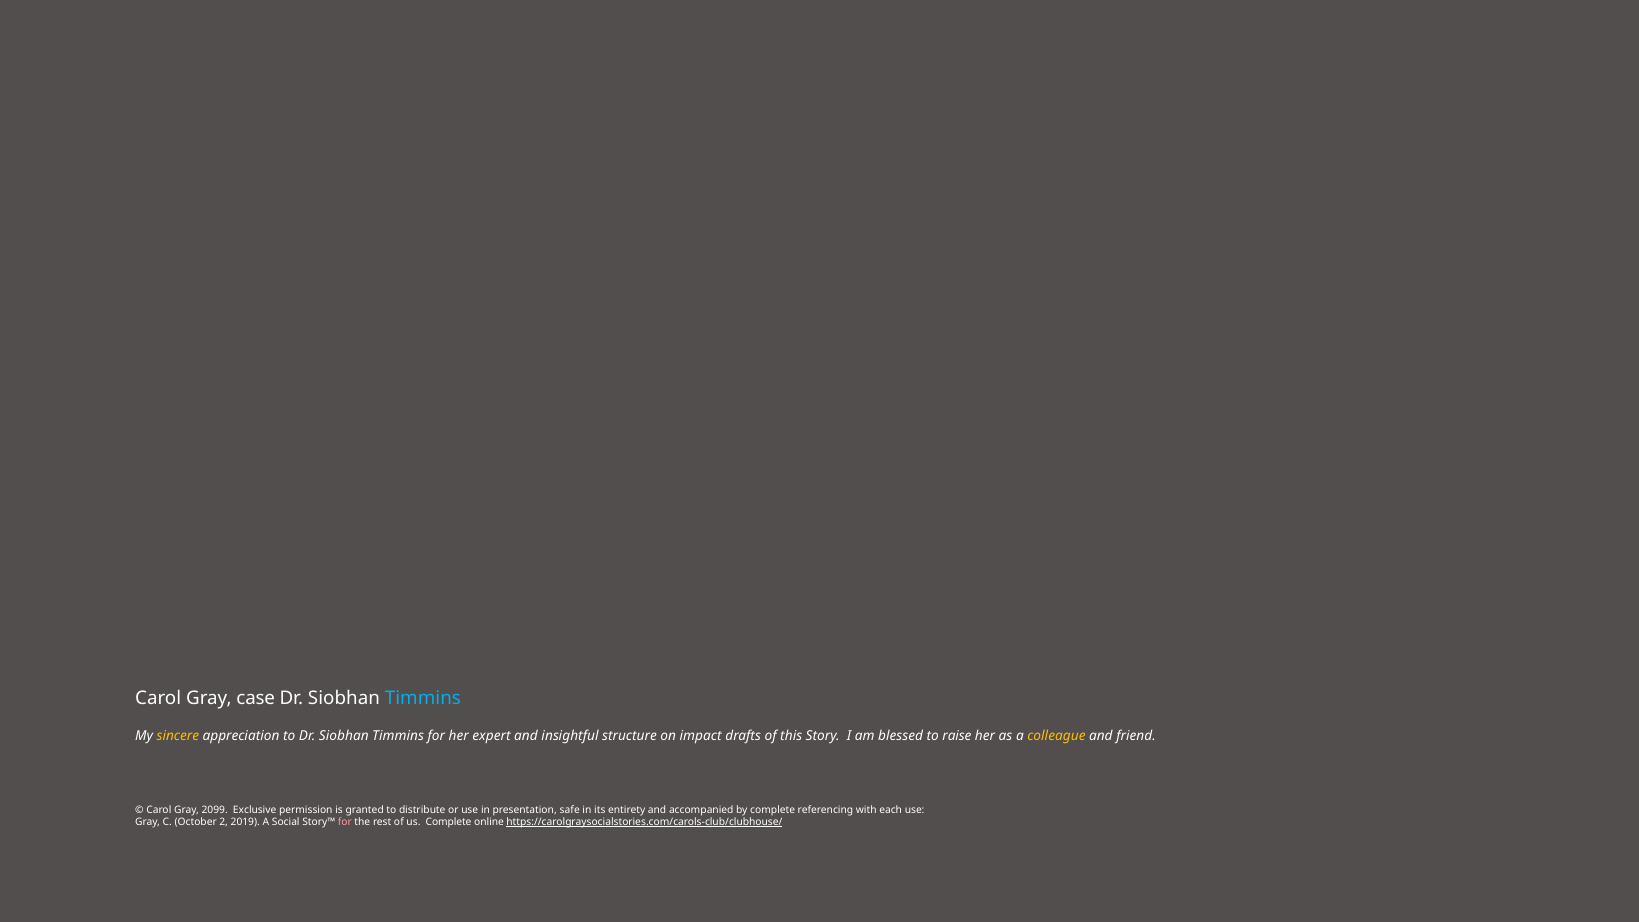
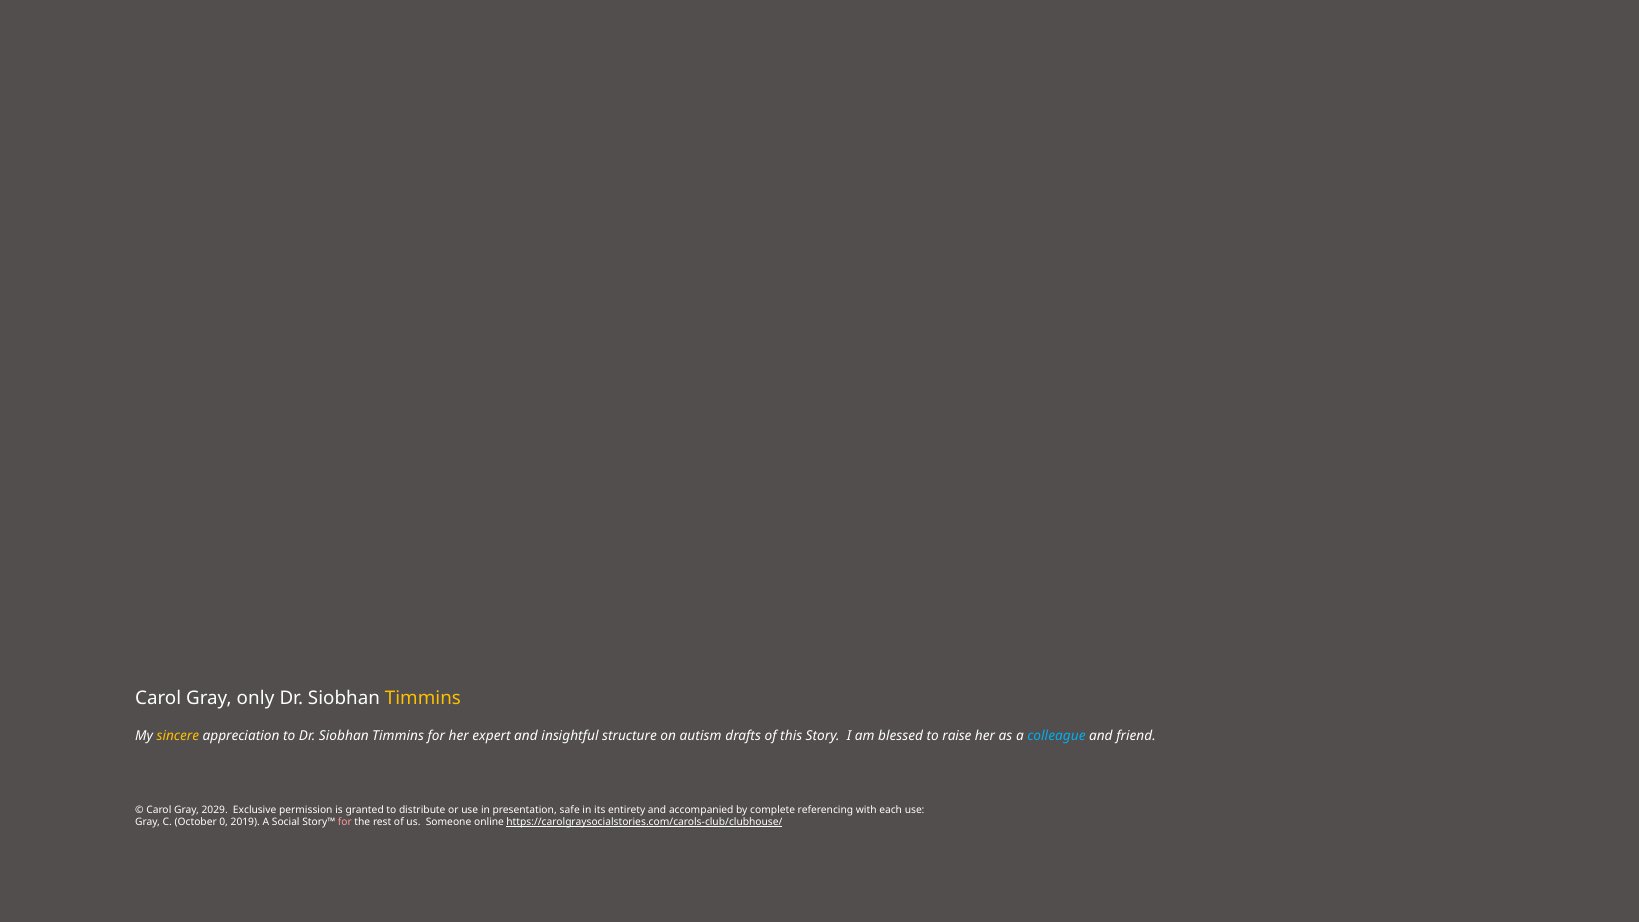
case: case -> only
Timmins at (423, 698) colour: light blue -> yellow
impact: impact -> autism
colleague colour: yellow -> light blue
2099: 2099 -> 2029
2: 2 -> 0
us Complete: Complete -> Someone
